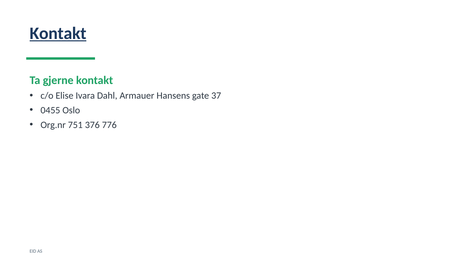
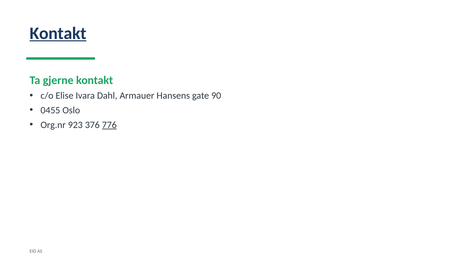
37: 37 -> 90
751: 751 -> 923
776 underline: none -> present
